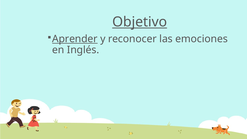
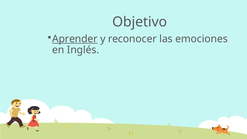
Objetivo underline: present -> none
